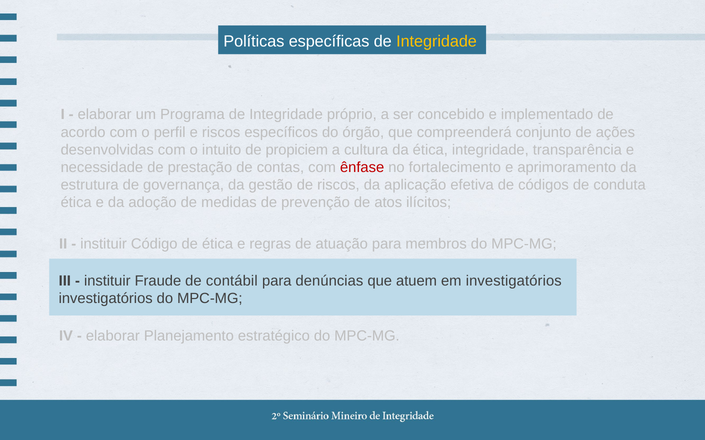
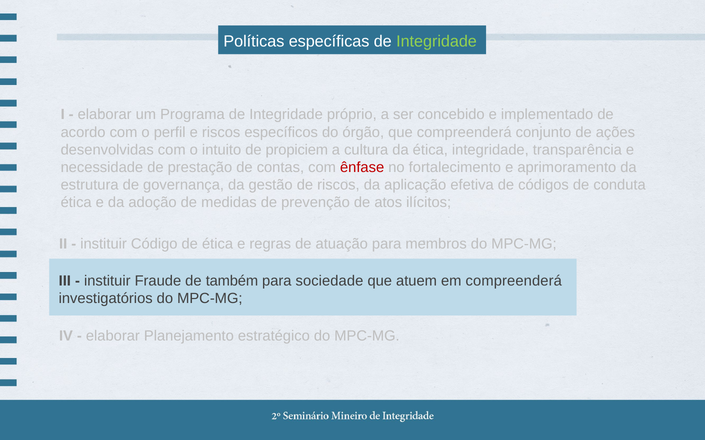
Integridade at (437, 42) colour: yellow -> light green
contábil: contábil -> também
denúncias: denúncias -> sociedade
em investigatórios: investigatórios -> compreenderá
